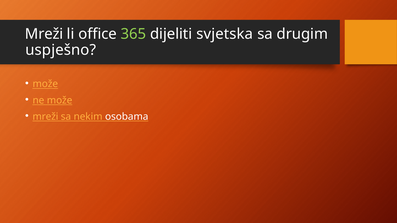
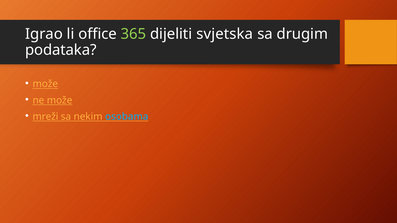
Mreži at (44, 34): Mreži -> Igrao
uspješno: uspješno -> podataka
osobama colour: white -> light blue
